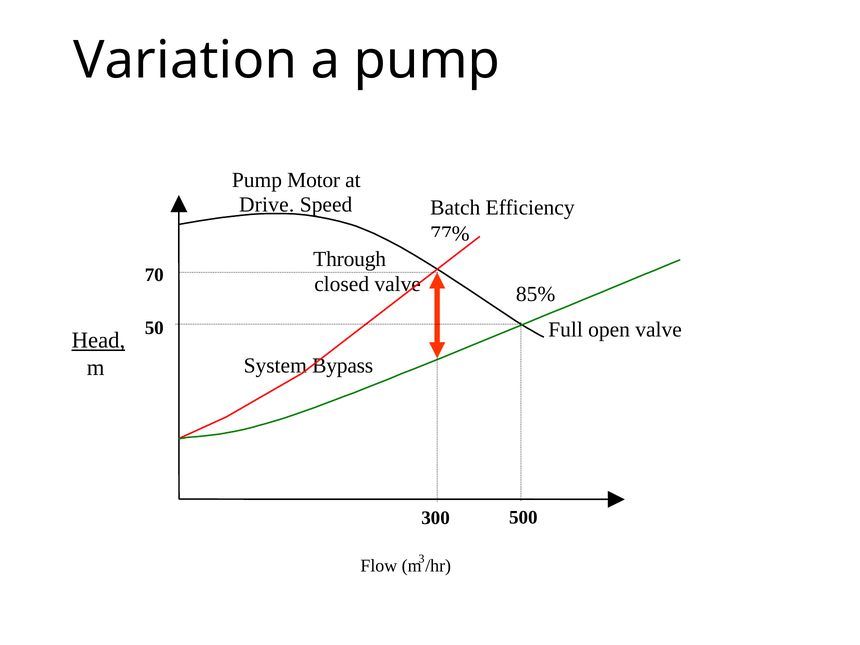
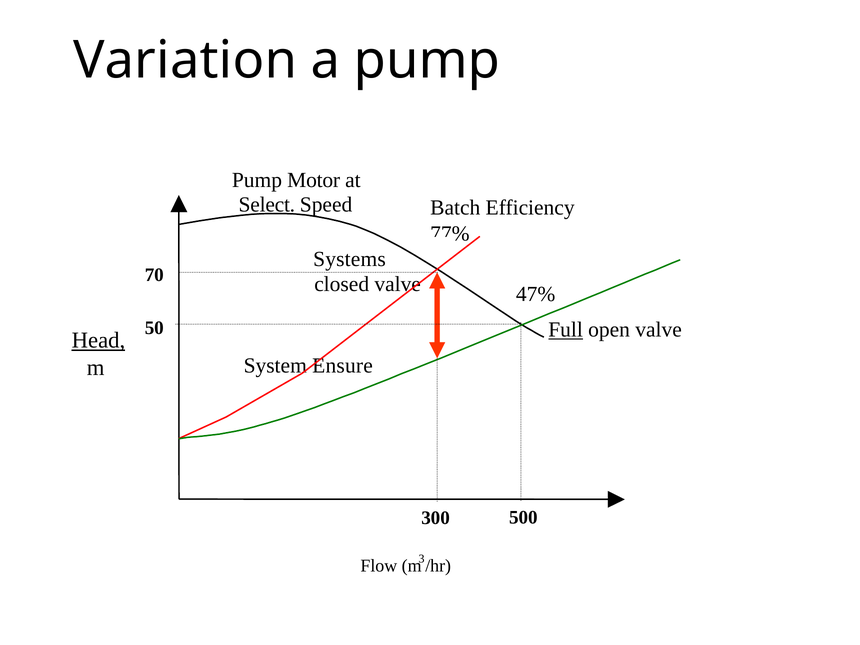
Drive: Drive -> Select
Through: Through -> Systems
85%: 85% -> 47%
Full underline: none -> present
Bypass: Bypass -> Ensure
